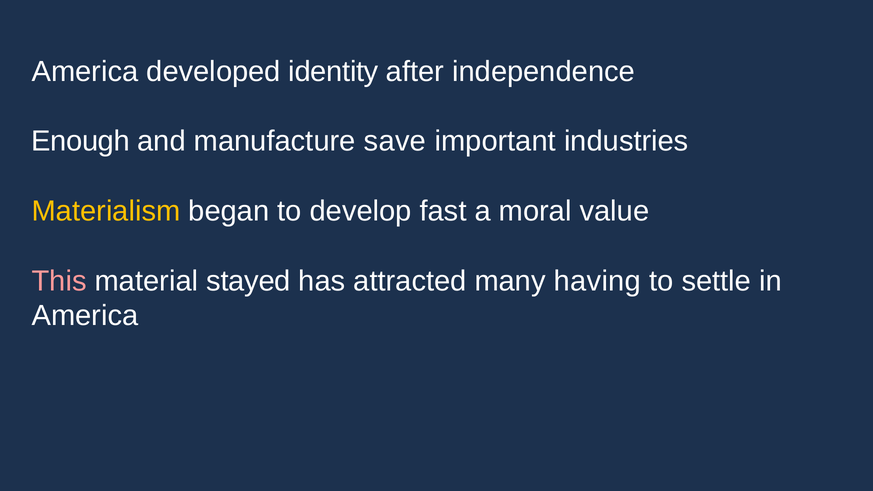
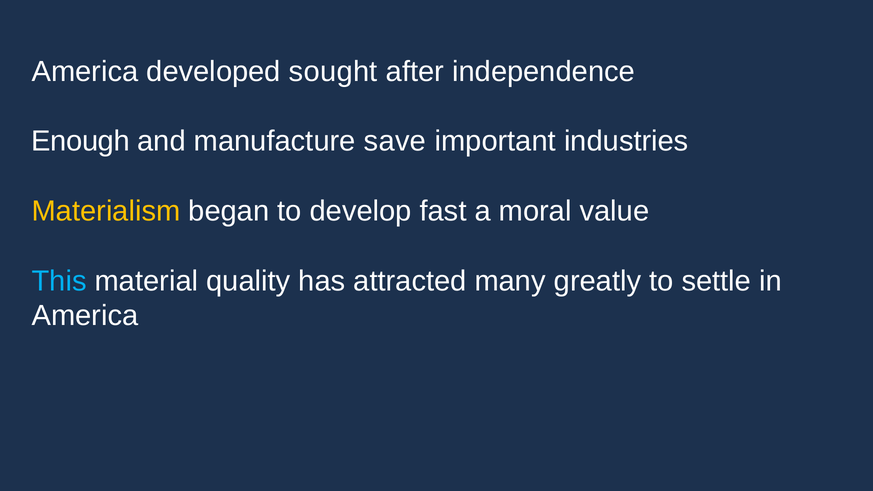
identity: identity -> sought
This colour: pink -> light blue
stayed: stayed -> quality
having: having -> greatly
